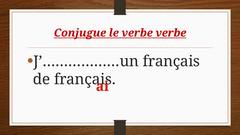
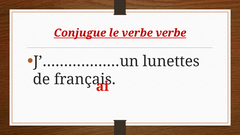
J’………………un français: français -> lunettes
